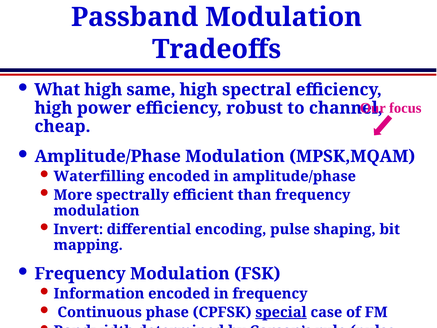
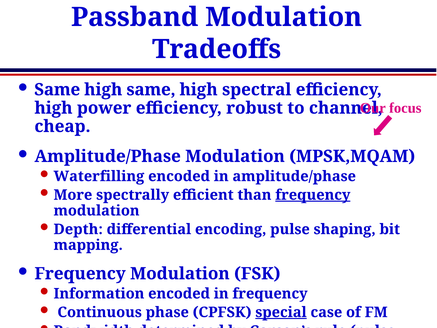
What at (57, 90): What -> Same
frequency at (313, 195) underline: none -> present
Invert: Invert -> Depth
